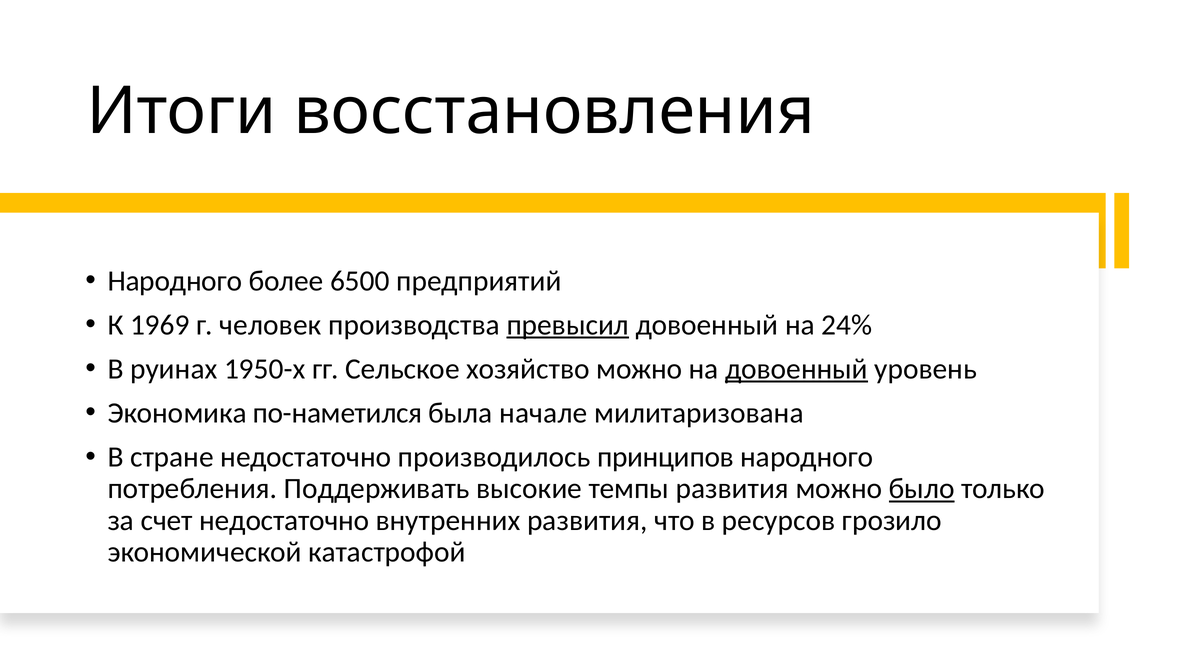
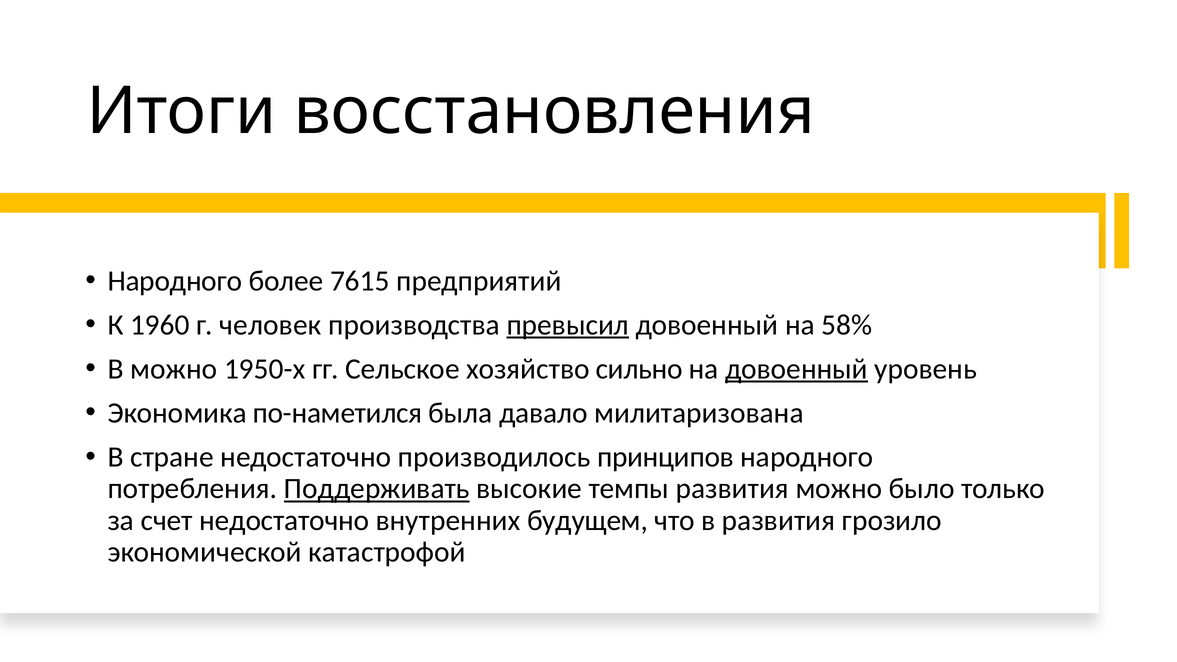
6500: 6500 -> 7615
1969: 1969 -> 1960
24%: 24% -> 58%
В руинах: руинах -> можно
хозяйство можно: можно -> сильно
начале: начале -> давало
Поддерживать underline: none -> present
было underline: present -> none
внутренних развития: развития -> будущем
в ресурсов: ресурсов -> развития
